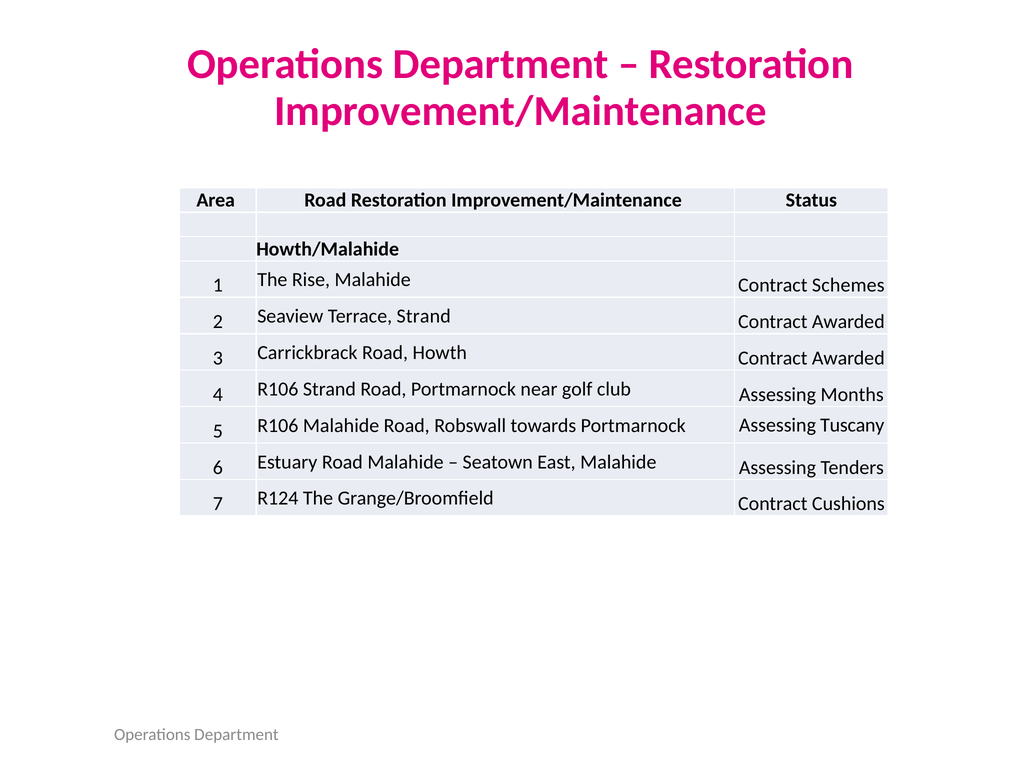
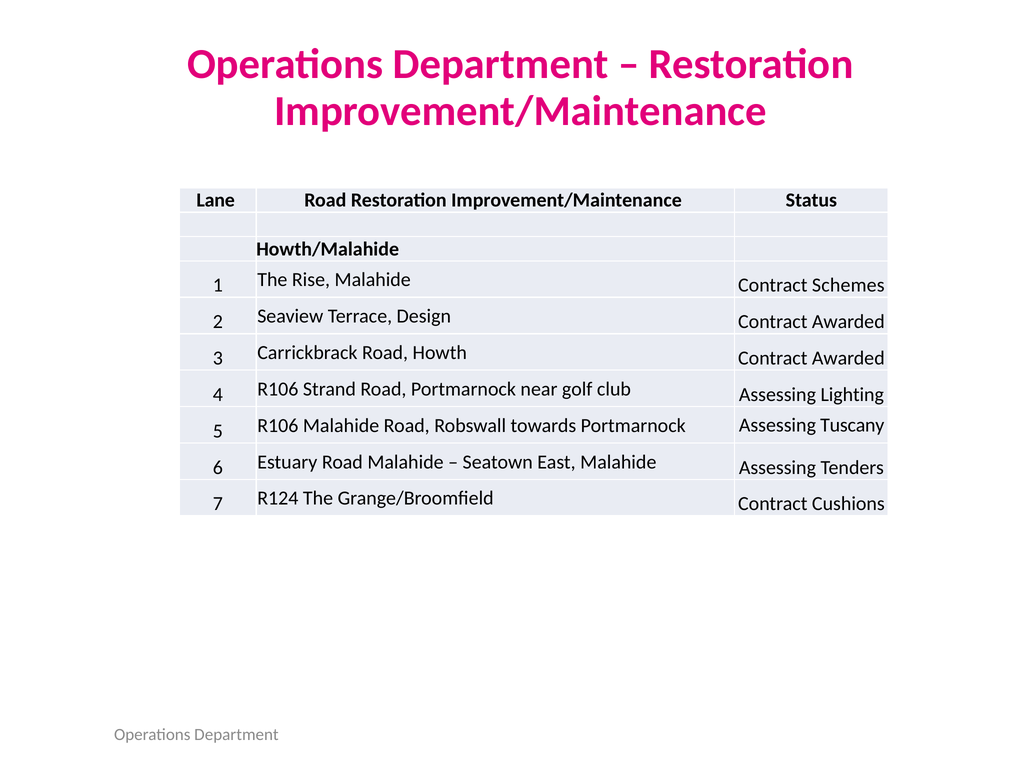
Area: Area -> Lane
Terrace Strand: Strand -> Design
Months: Months -> Lighting
